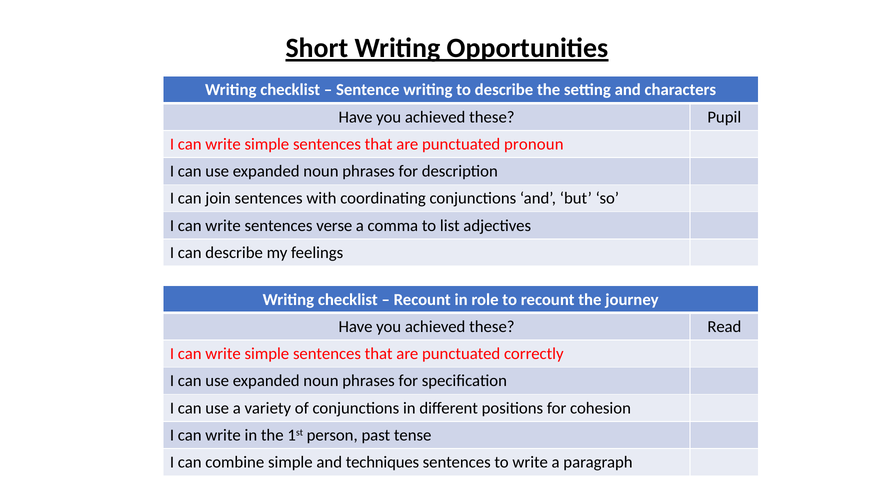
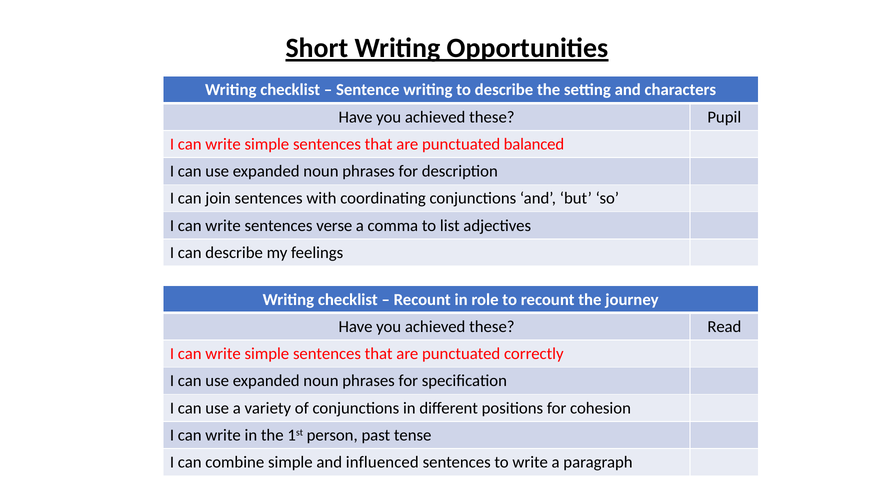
pronoun: pronoun -> balanced
techniques: techniques -> influenced
